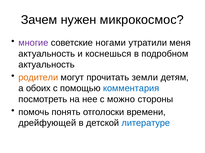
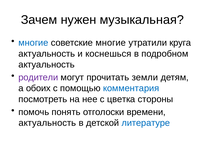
микрокосмос: микрокосмос -> музыкальная
многие at (33, 43) colour: purple -> blue
советские ногами: ногами -> многие
меня: меня -> круга
родители colour: orange -> purple
можно: можно -> цветка
дрейфующей at (47, 124): дрейфующей -> актуальность
